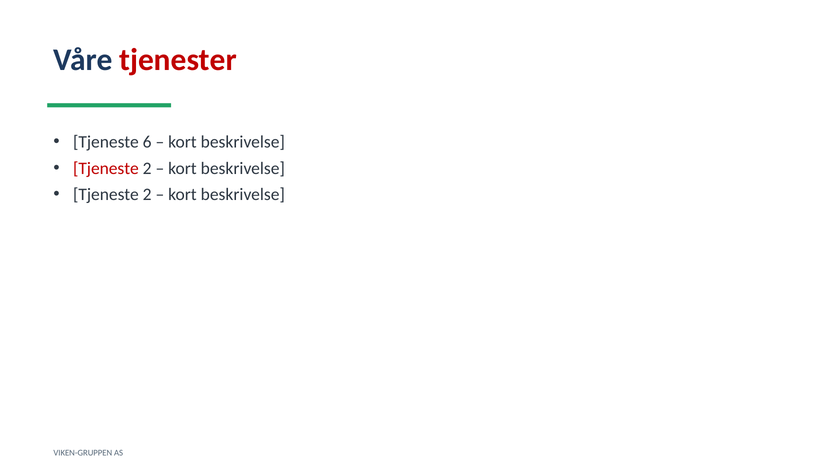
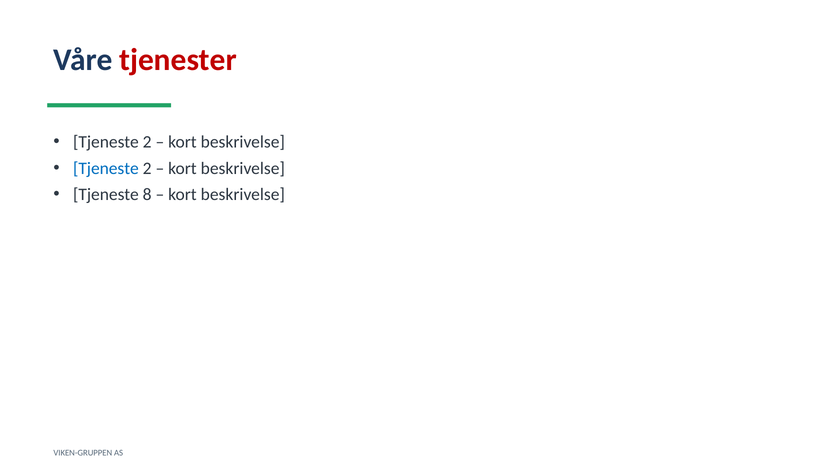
6 at (147, 142): 6 -> 2
Tjeneste at (106, 168) colour: red -> blue
2 at (147, 195): 2 -> 8
